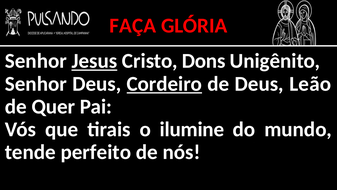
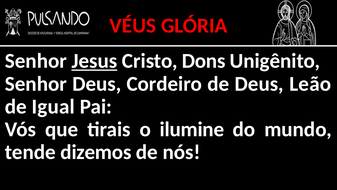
FAÇA: FAÇA -> VÉUS
Cordeiro underline: present -> none
Quer: Quer -> Igual
perfeito: perfeito -> dizemos
